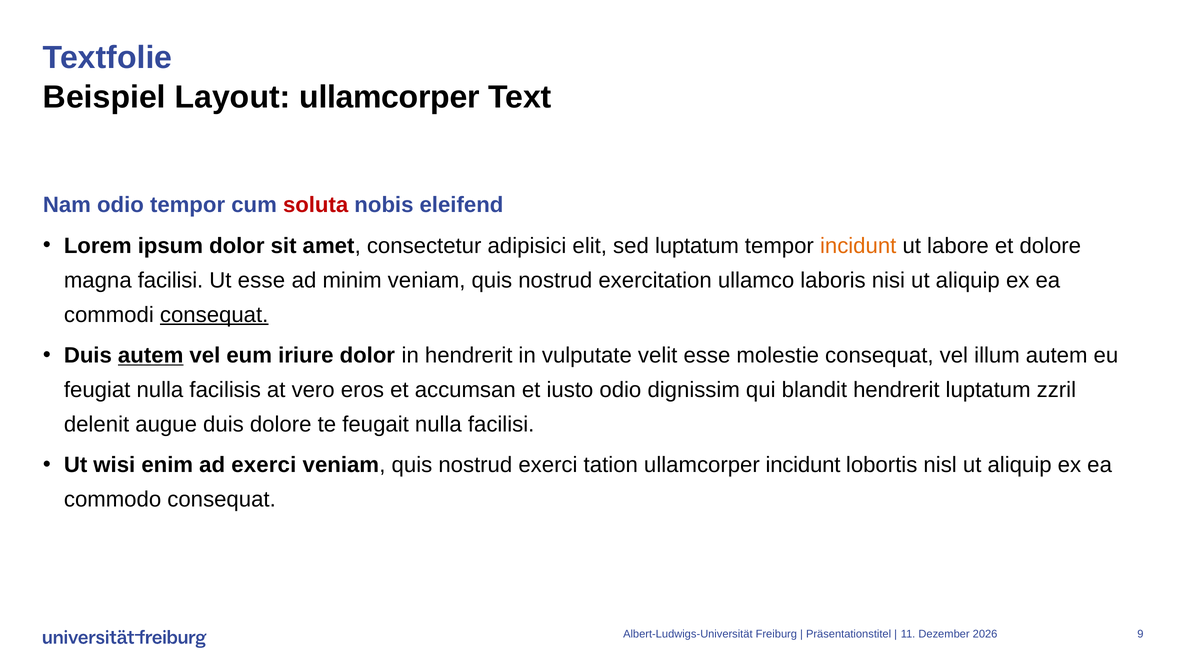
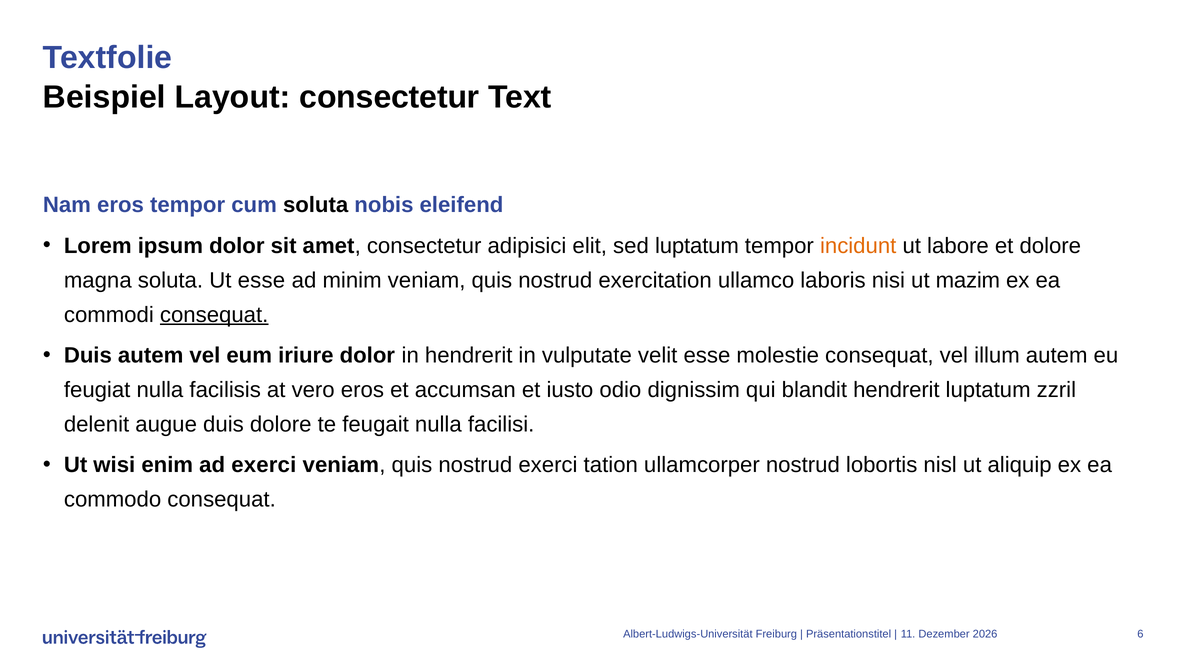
Layout ullamcorper: ullamcorper -> consectetur
Nam odio: odio -> eros
soluta at (316, 205) colour: red -> black
magna facilisi: facilisi -> soluta
nisi ut aliquip: aliquip -> mazim
autem at (151, 356) underline: present -> none
ullamcorper incidunt: incidunt -> nostrud
9: 9 -> 6
